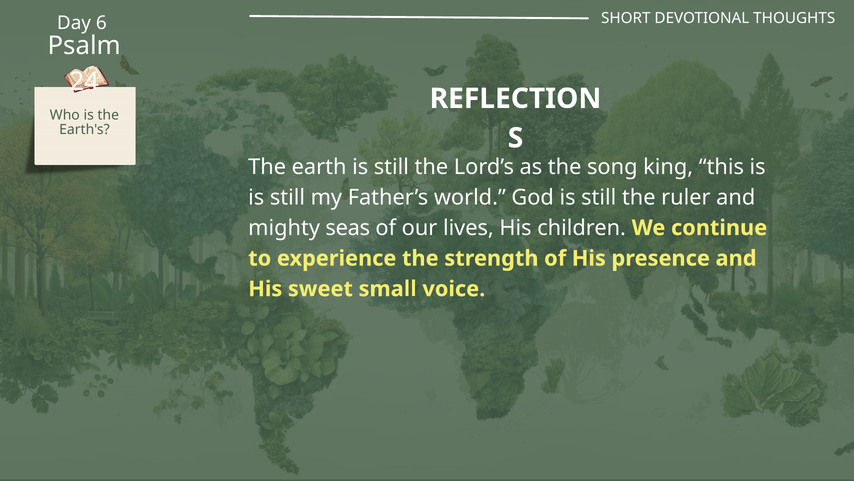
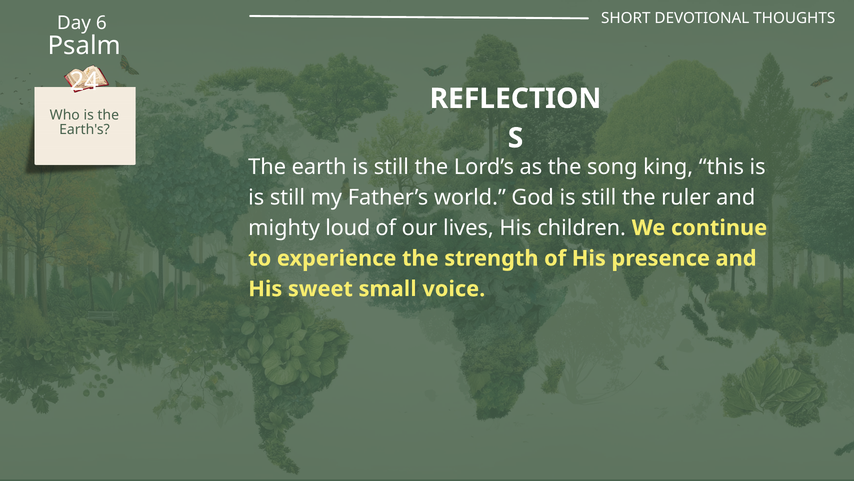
seas: seas -> loud
